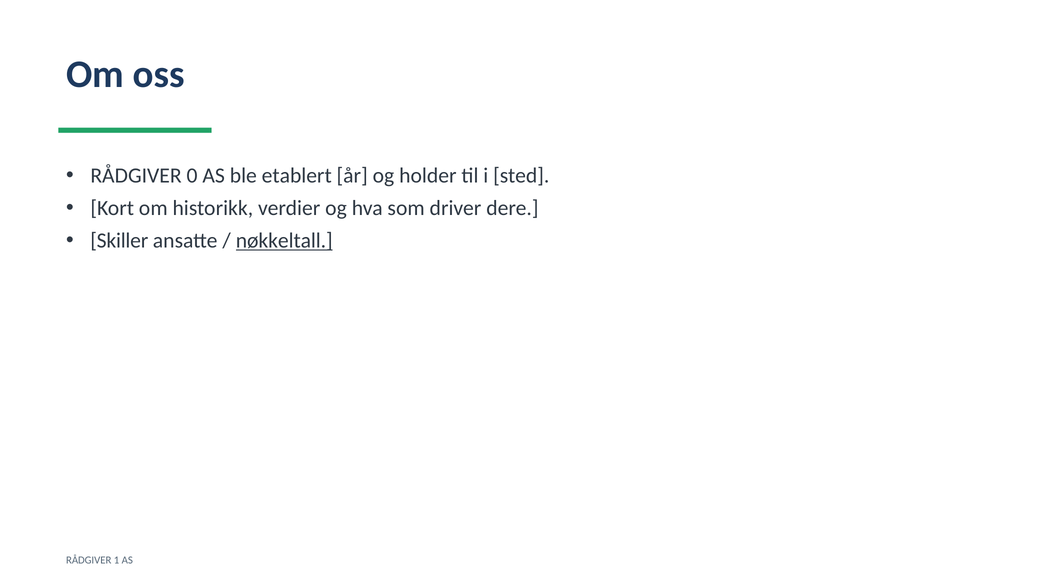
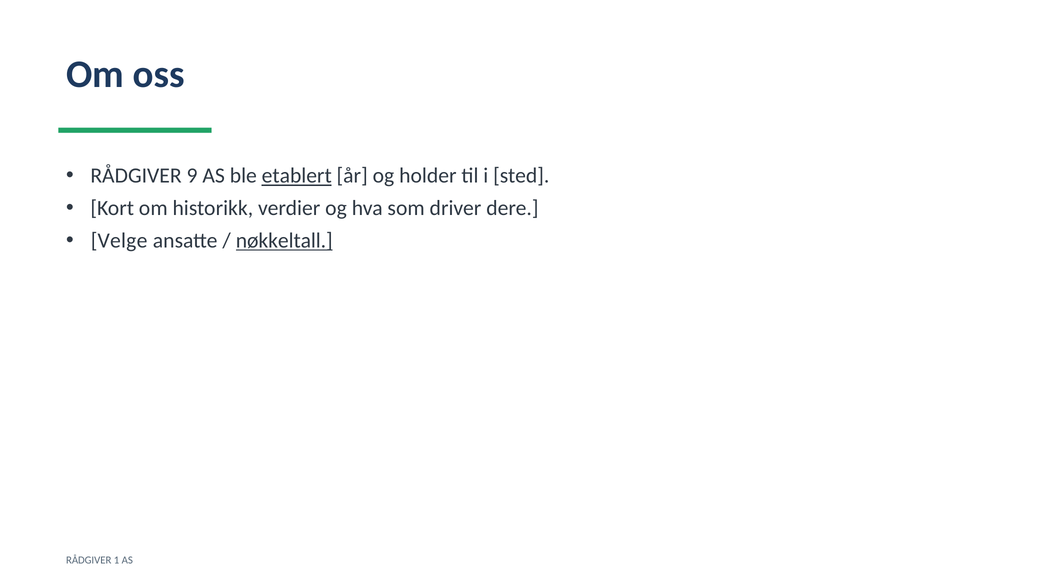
0: 0 -> 9
etablert underline: none -> present
Skiller: Skiller -> Velge
